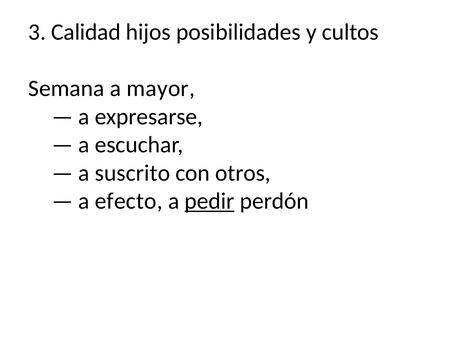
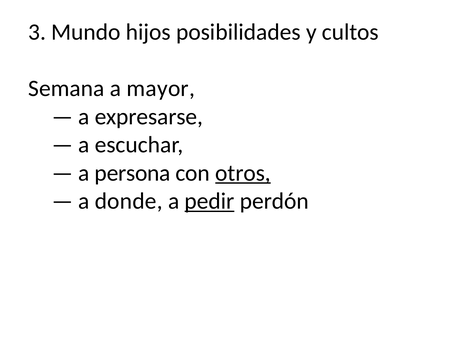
Calidad: Calidad -> Mundo
suscrito: suscrito -> persona
otros underline: none -> present
efecto: efecto -> donde
